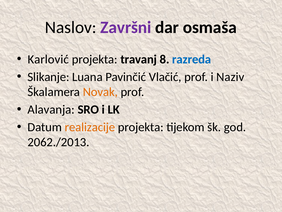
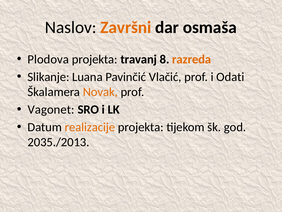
Završni colour: purple -> orange
Karlović: Karlović -> Plodova
razreda colour: blue -> orange
Naziv: Naziv -> Odati
Alavanja: Alavanja -> Vagonet
2062./2013: 2062./2013 -> 2035./2013
